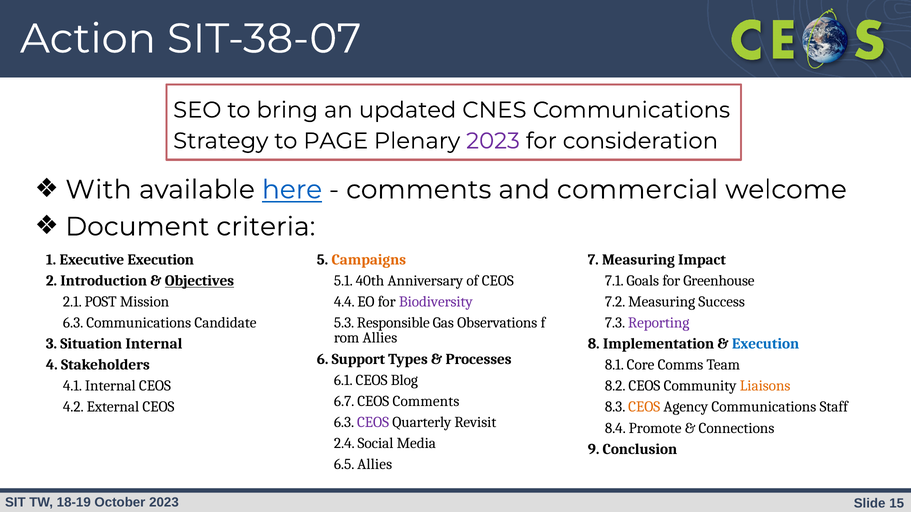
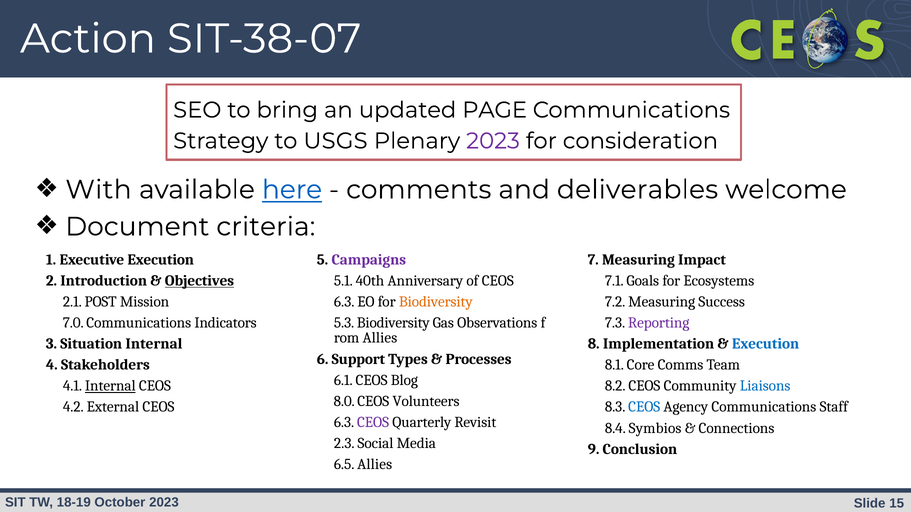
CNES: CNES -> PAGE
PAGE: PAGE -> USGS
commercial: commercial -> deliverables
Campaigns colour: orange -> purple
Greenhouse: Greenhouse -> Ecosystems
4.4 at (344, 302): 4.4 -> 6.3
Biodiversity at (436, 302) colour: purple -> orange
6.3 at (73, 323): 6.3 -> 7.0
Candidate: Candidate -> Indicators
5.3 Responsible: Responsible -> Biodiversity
Internal at (110, 386) underline: none -> present
Liaisons colour: orange -> blue
6.7: 6.7 -> 8.0
CEOS Comments: Comments -> Volunteers
CEOS at (644, 407) colour: orange -> blue
Promote: Promote -> Symbios
2.4: 2.4 -> 2.3
